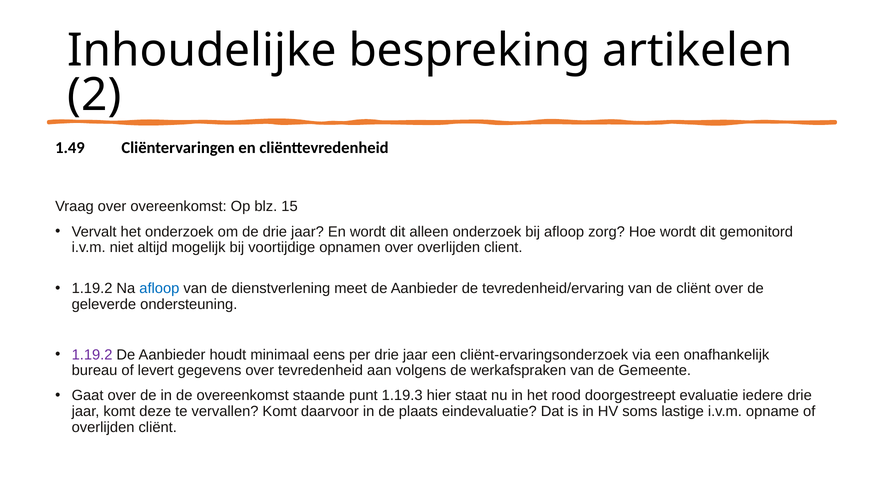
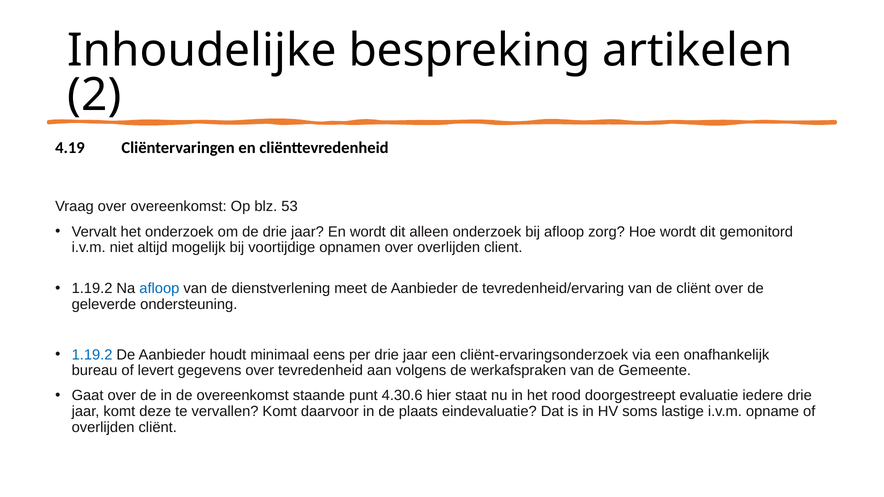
1.49: 1.49 -> 4.19
15: 15 -> 53
1.19.2 at (92, 355) colour: purple -> blue
1.19.3: 1.19.3 -> 4.30.6
